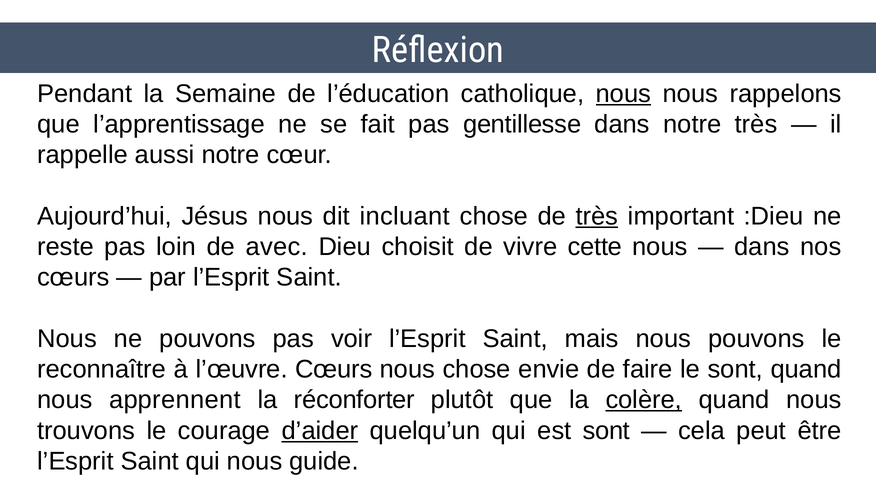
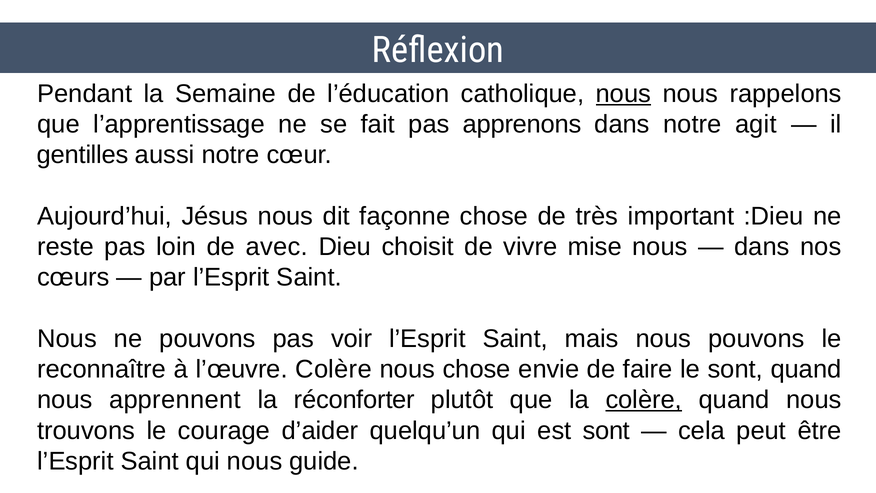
gentillesse: gentillesse -> apprenons
notre très: très -> agit
rappelle: rappelle -> gentilles
incluant: incluant -> façonne
très at (597, 216) underline: present -> none
cette: cette -> mise
l’œuvre Cœurs: Cœurs -> Colère
d’aider underline: present -> none
